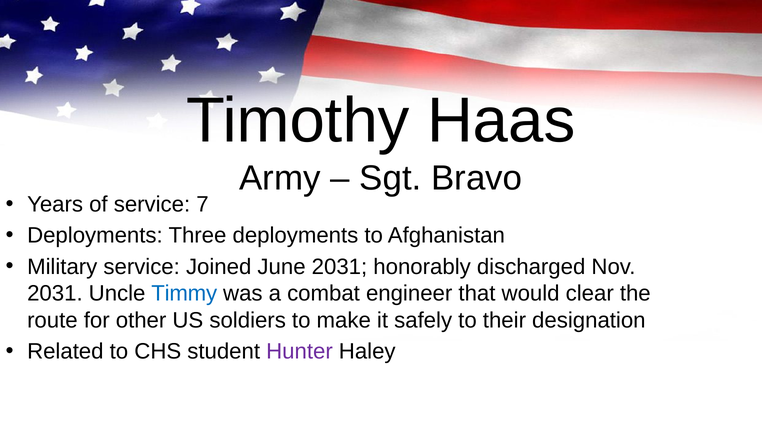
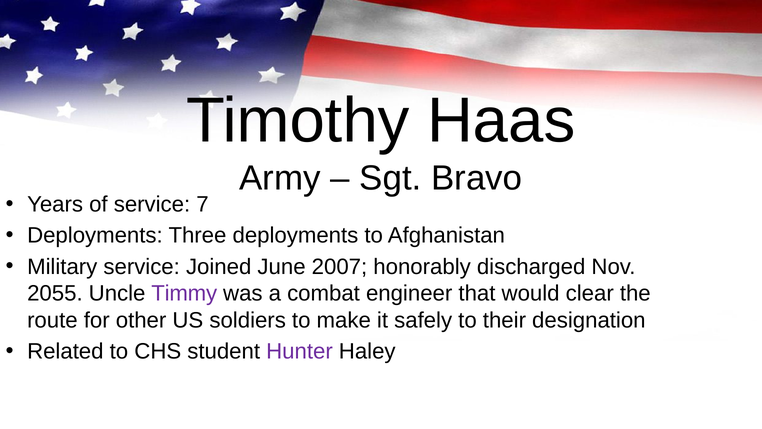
June 2031: 2031 -> 2007
2031 at (55, 293): 2031 -> 2055
Timmy colour: blue -> purple
